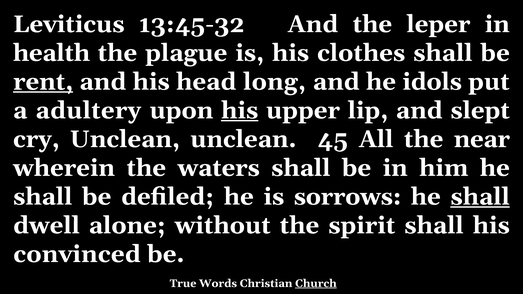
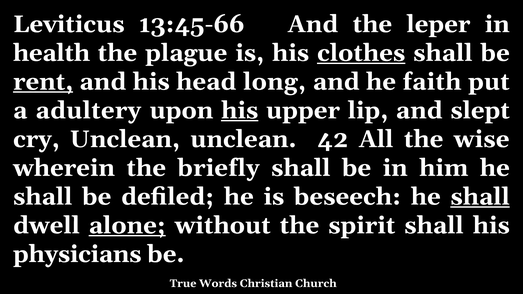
13:45-32: 13:45-32 -> 13:45-66
clothes underline: none -> present
idols: idols -> faith
45: 45 -> 42
near: near -> wise
waters: waters -> briefly
sorrows: sorrows -> beseech
alone underline: none -> present
convinced: convinced -> physicians
Church underline: present -> none
